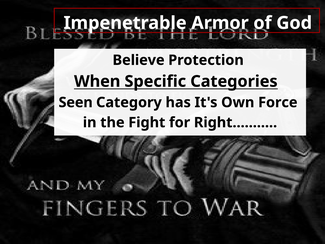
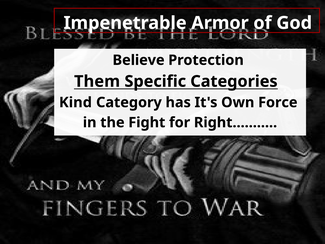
When: When -> Them
Seen: Seen -> Kind
